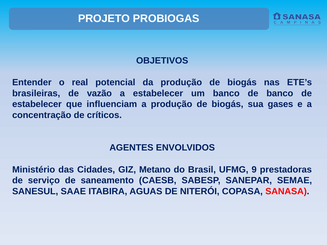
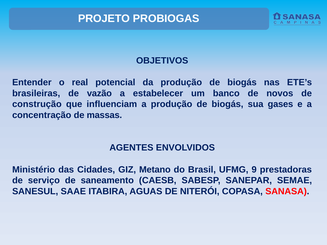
de banco: banco -> novos
estabelecer at (37, 104): estabelecer -> construção
críticos: críticos -> massas
